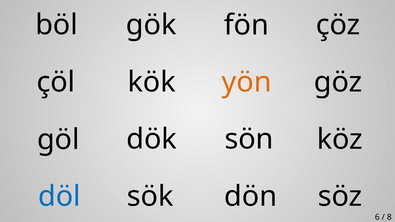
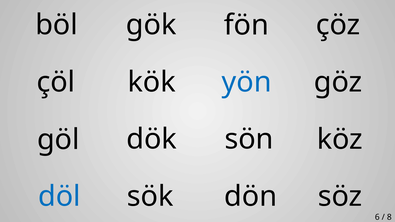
yön colour: orange -> blue
